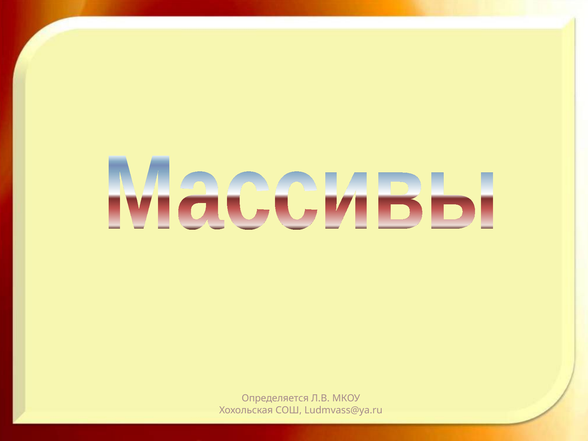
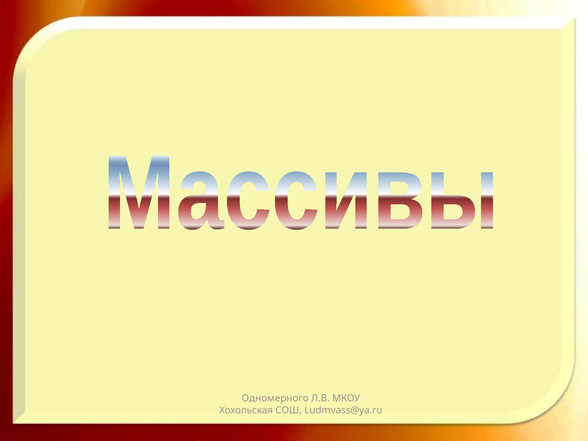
Определяется: Определяется -> Одномерного
